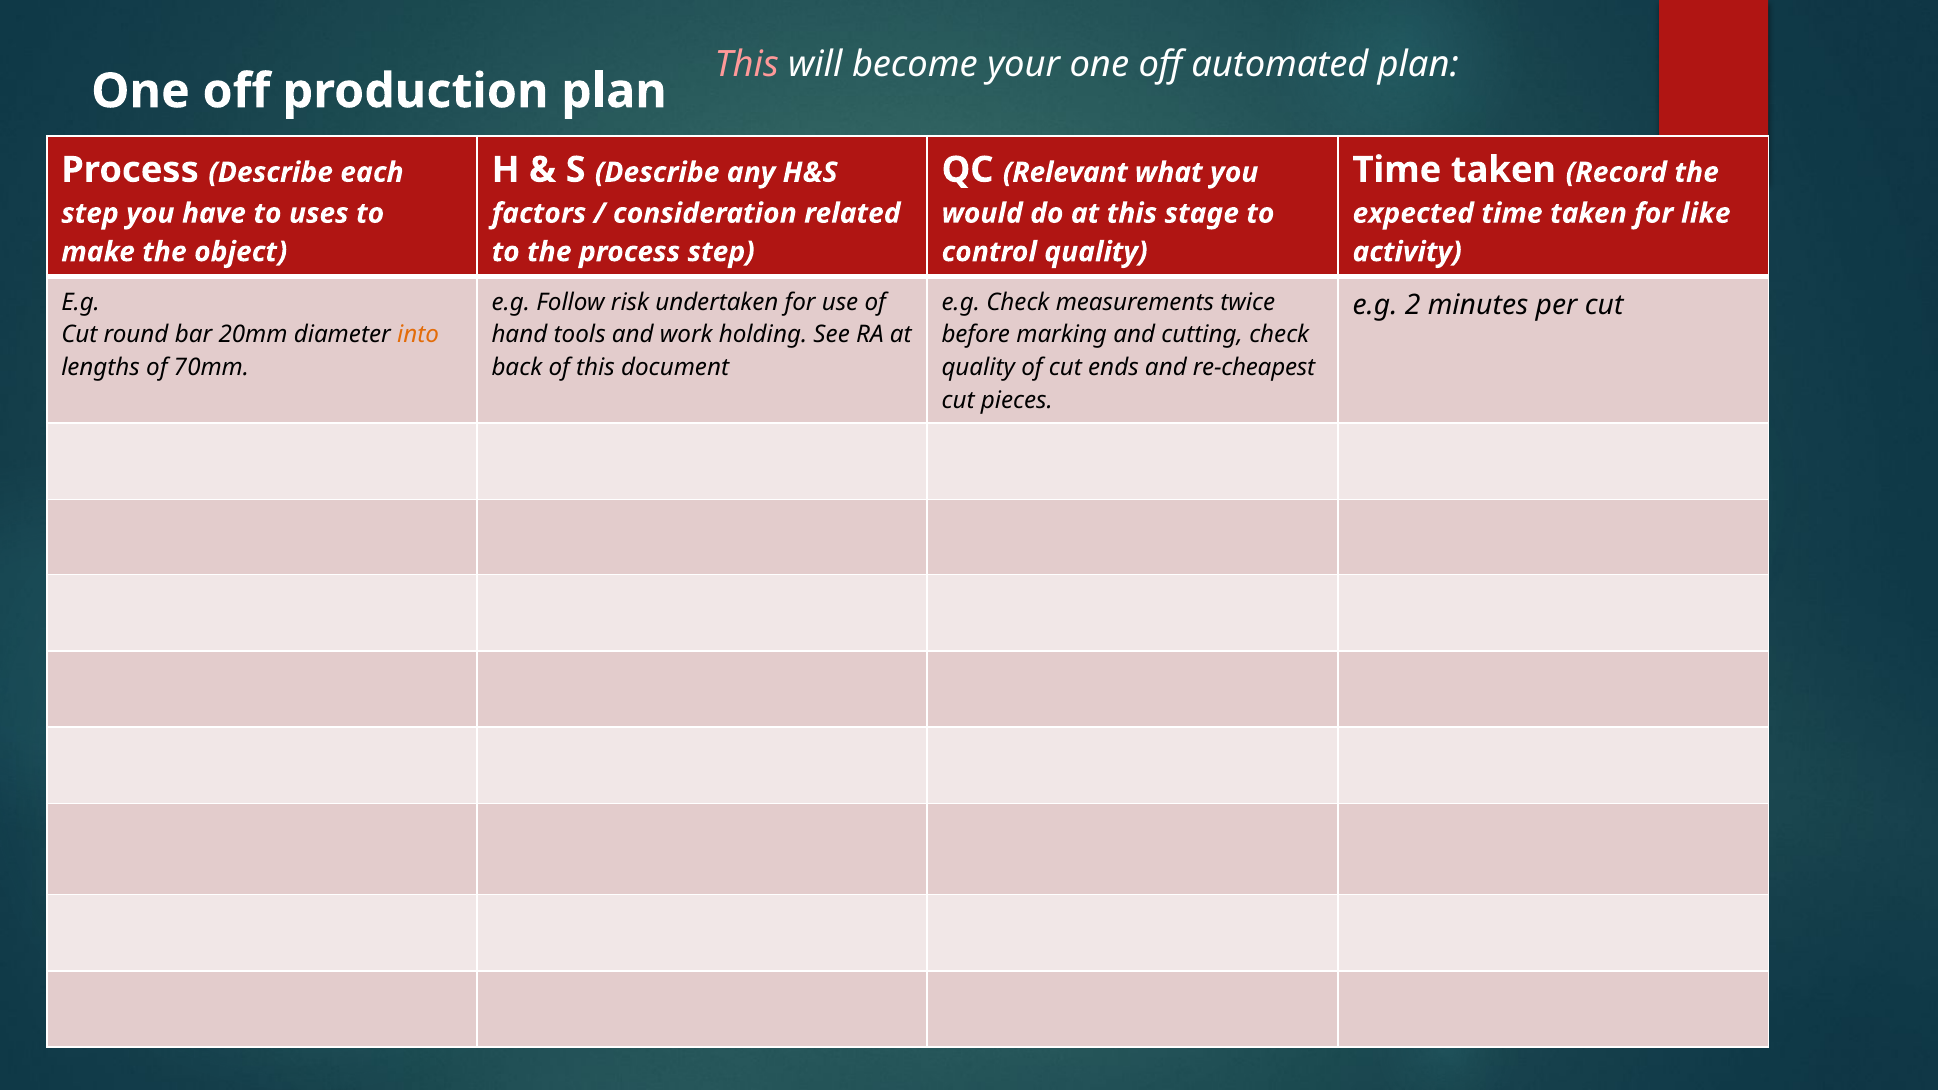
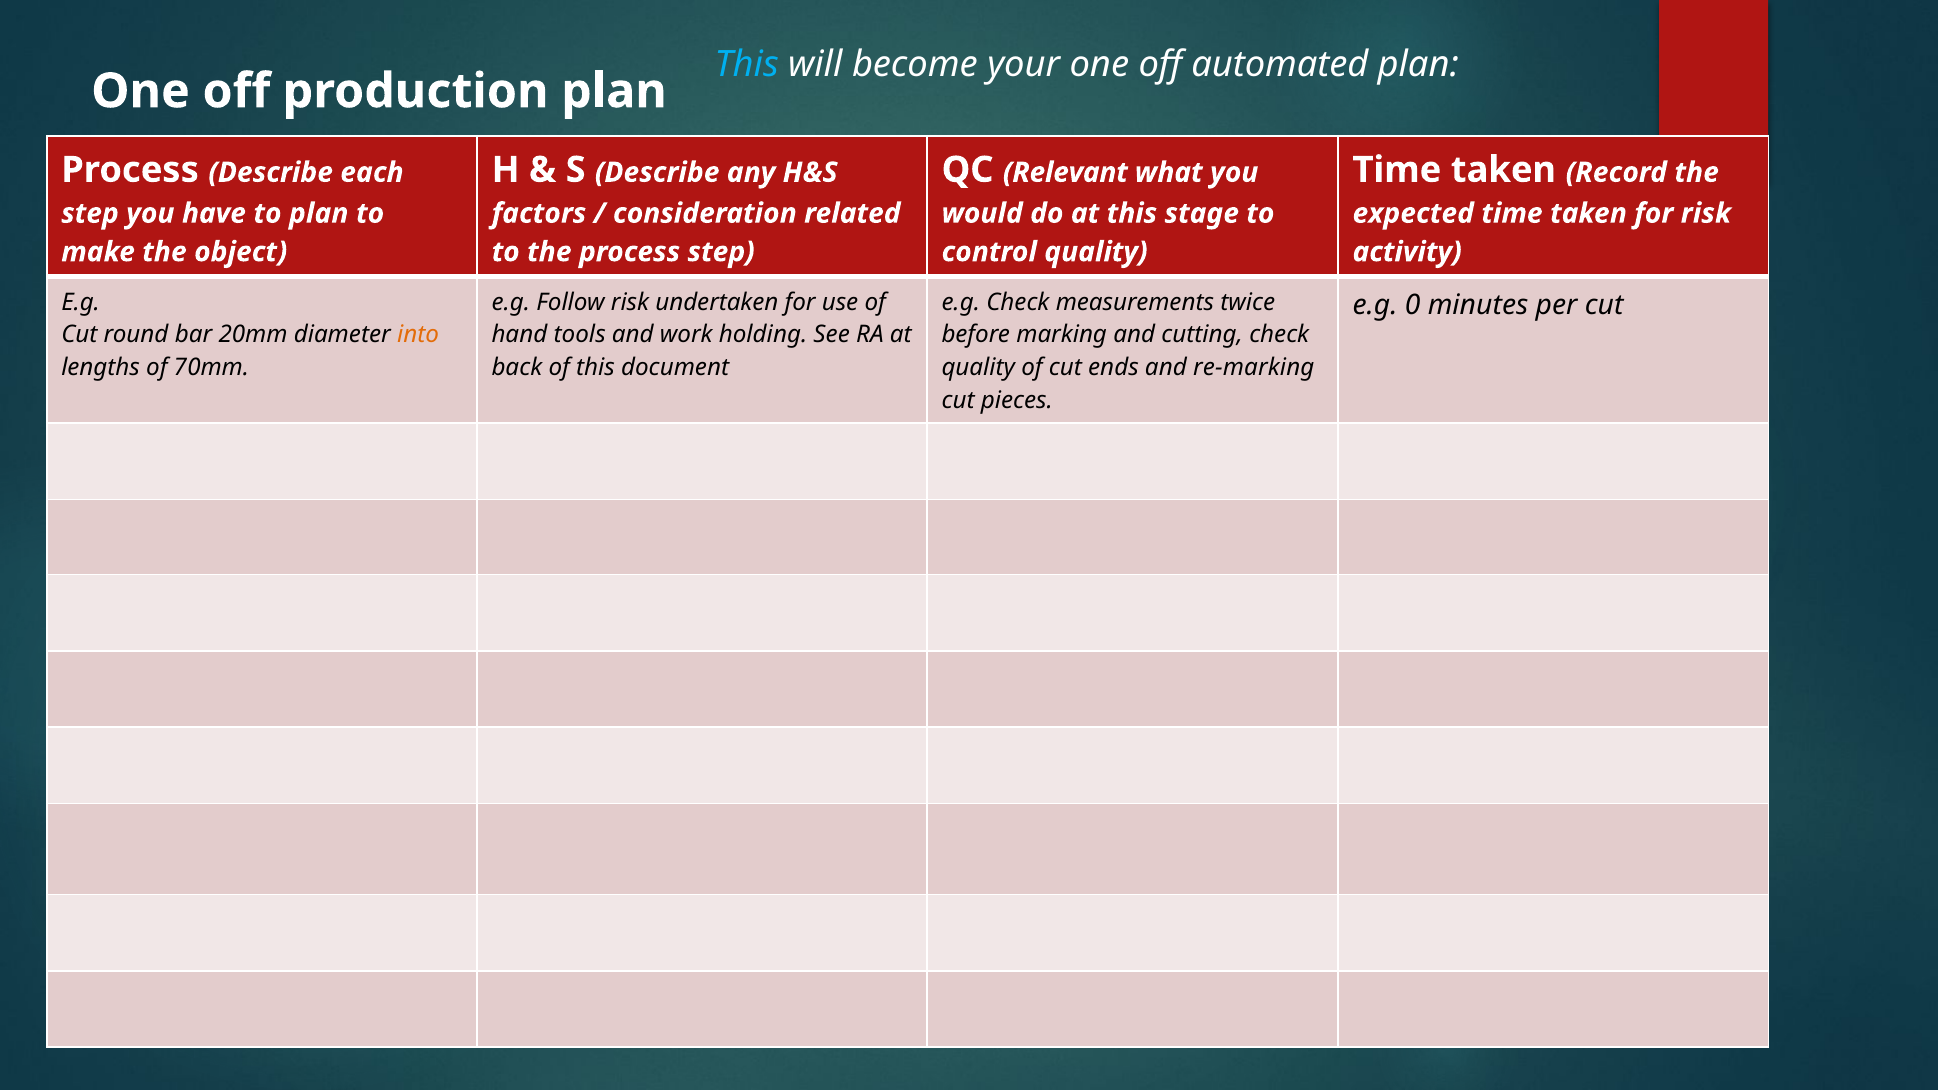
This at (747, 64) colour: pink -> light blue
to uses: uses -> plan
for like: like -> risk
2: 2 -> 0
re-cheapest: re-cheapest -> re-marking
